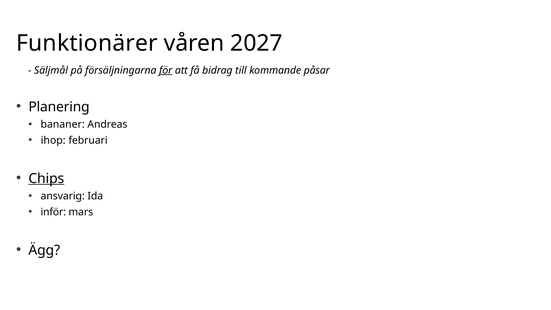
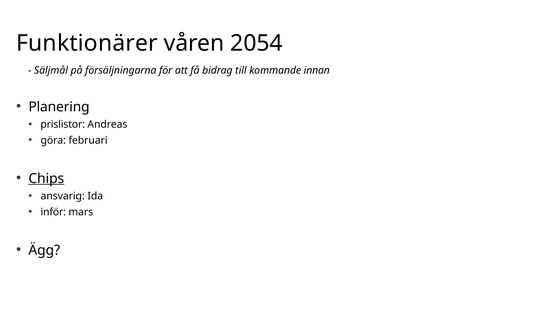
2027: 2027 -> 2054
för underline: present -> none
påsar: påsar -> innan
bananer: bananer -> prislistor
ihop: ihop -> göra
